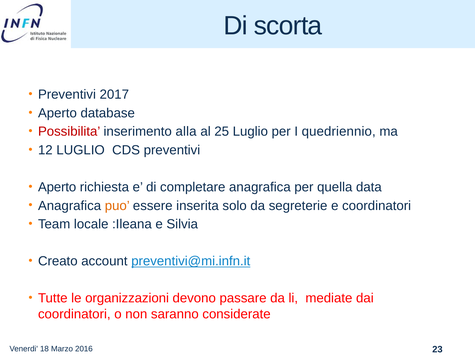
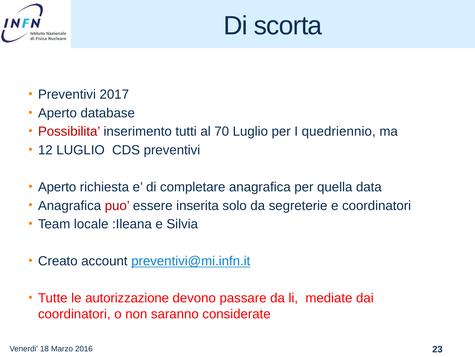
alla: alla -> tutti
25: 25 -> 70
puo colour: orange -> red
organizzazioni: organizzazioni -> autorizzazione
